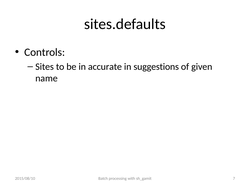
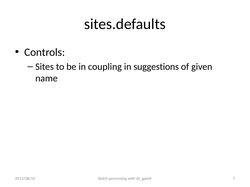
accurate: accurate -> coupling
